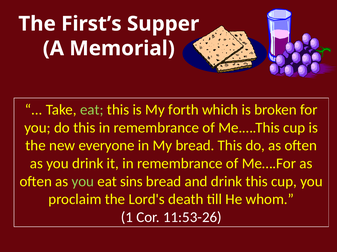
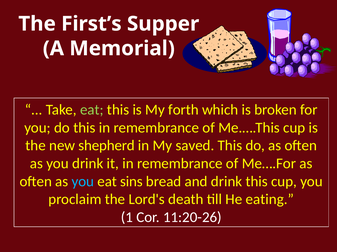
everyone: everyone -> shepherd
My bread: bread -> saved
you at (83, 182) colour: light green -> light blue
whom: whom -> eating
11:53-26: 11:53-26 -> 11:20-26
